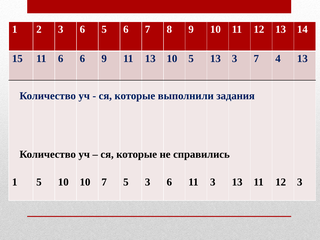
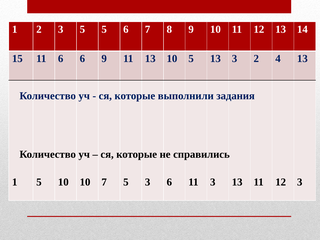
2 3 6: 6 -> 5
3 7: 7 -> 2
